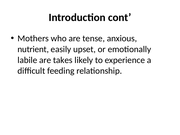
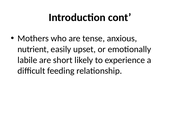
takes: takes -> short
